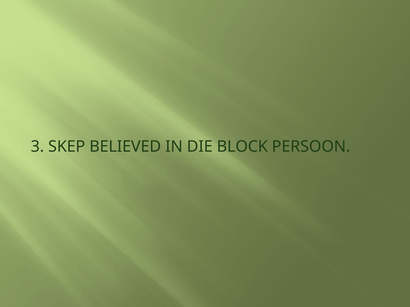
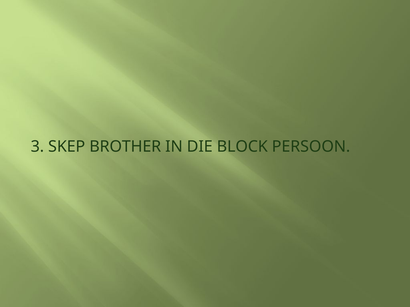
BELIEVED: BELIEVED -> BROTHER
